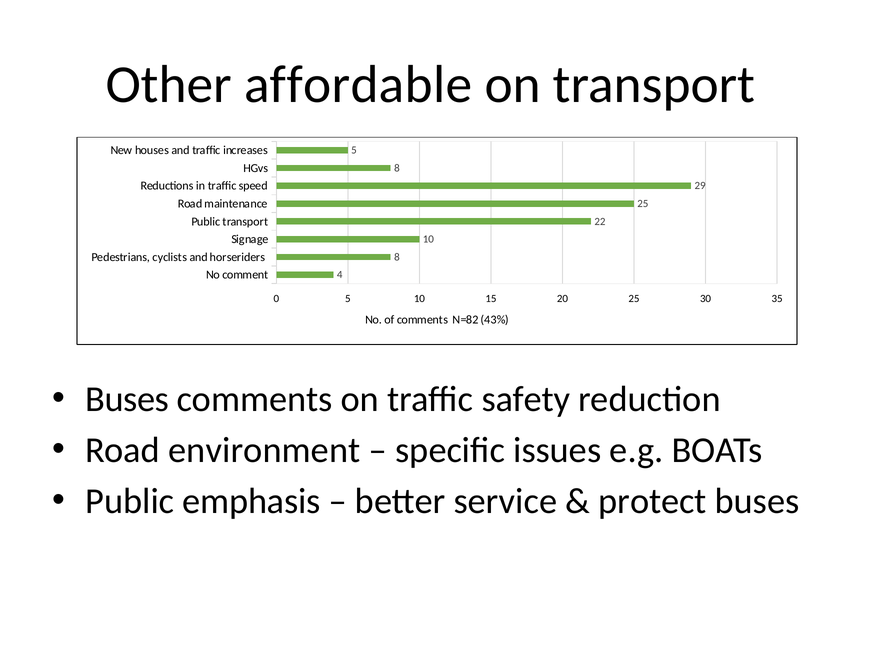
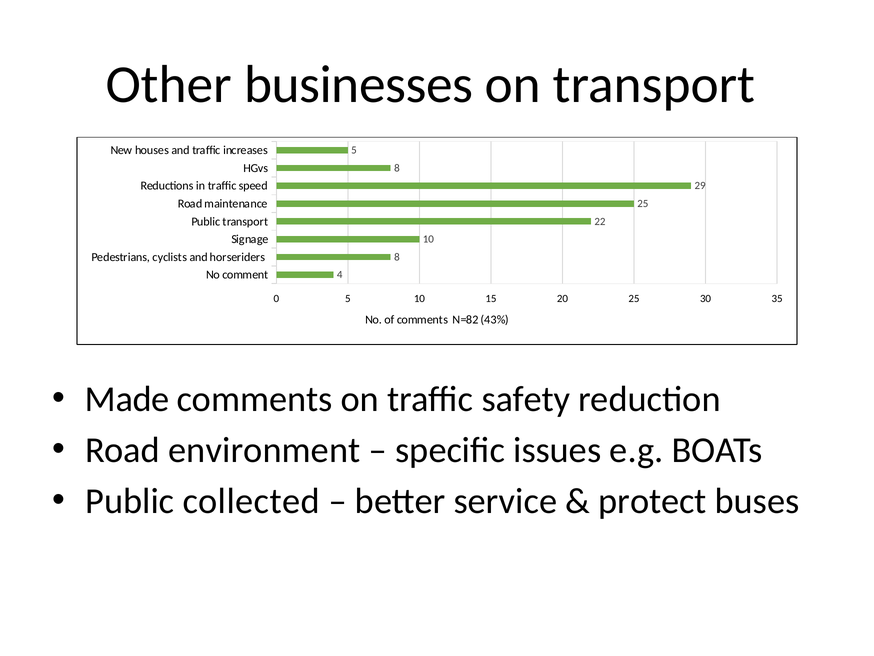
affordable: affordable -> businesses
Buses at (127, 399): Buses -> Made
emphasis: emphasis -> collected
